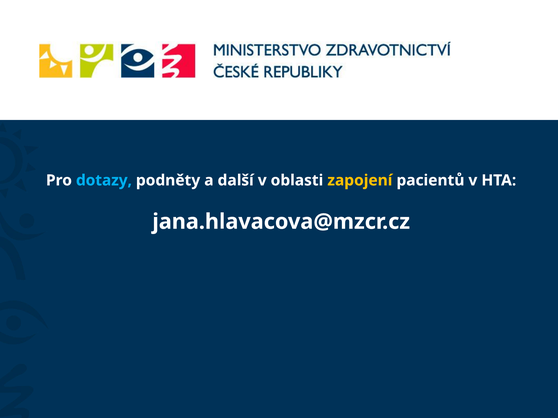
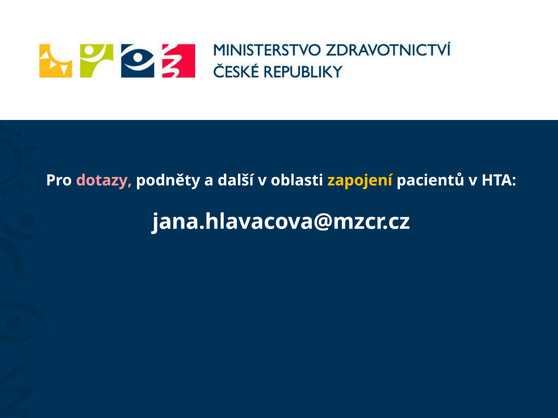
dotazy colour: light blue -> pink
